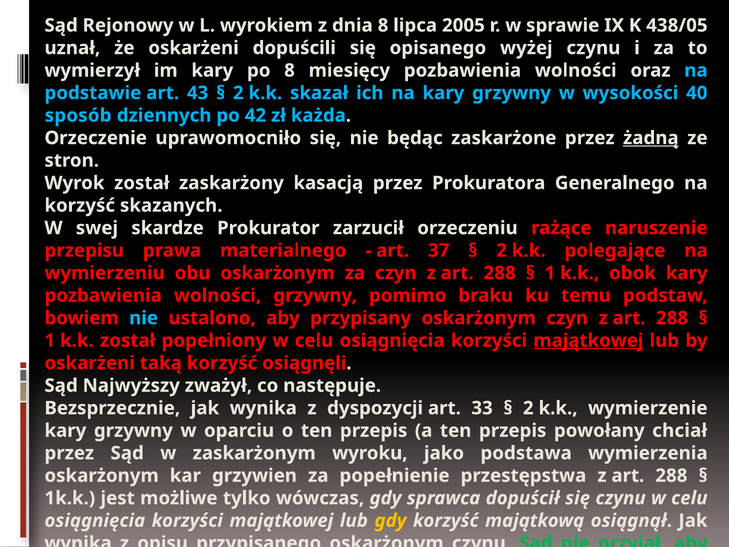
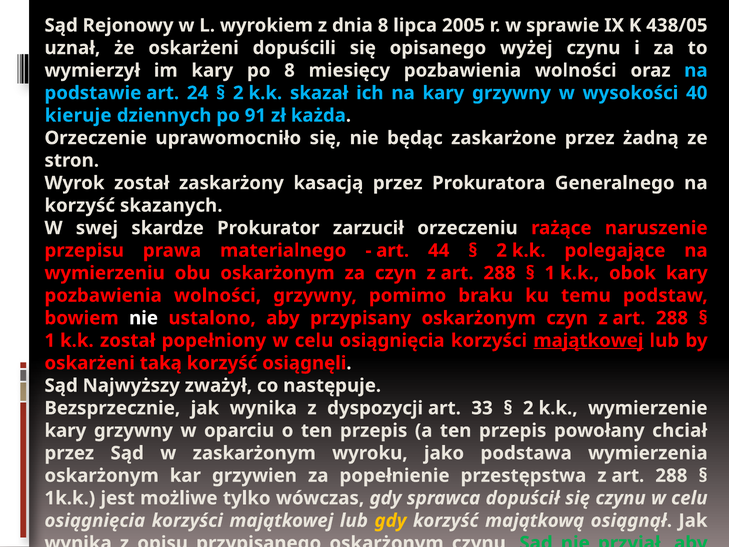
43: 43 -> 24
sposób: sposób -> kieruje
42: 42 -> 91
żadną underline: present -> none
37: 37 -> 44
nie at (144, 318) colour: light blue -> white
